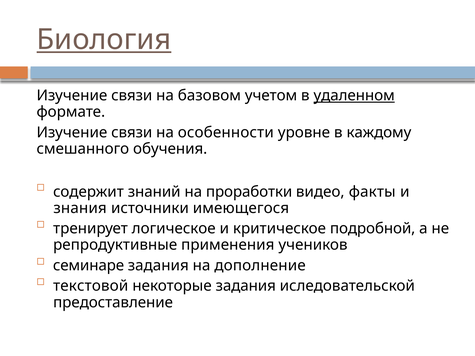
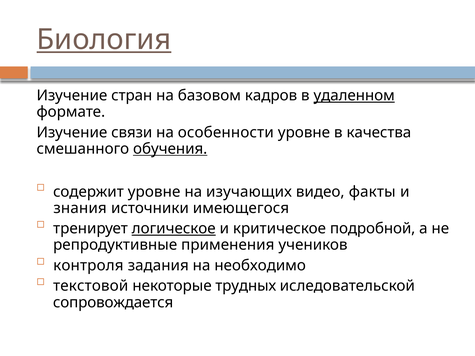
связи at (132, 96): связи -> стран
учетом: учетом -> кадров
каждому: каждому -> качества
обучения underline: none -> present
содержит знаний: знаний -> уровне
проработки: проработки -> изучающих
логическое underline: none -> present
семинаре: семинаре -> контроля
дополнение: дополнение -> необходимо
некоторые задания: задания -> трудных
предоставление: предоставление -> сопровождается
